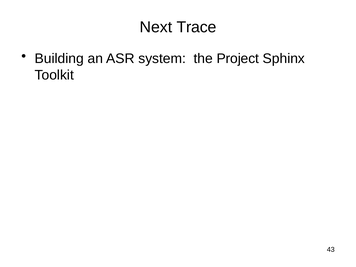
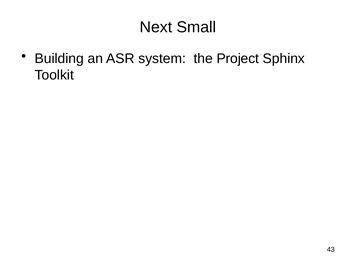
Trace: Trace -> Small
